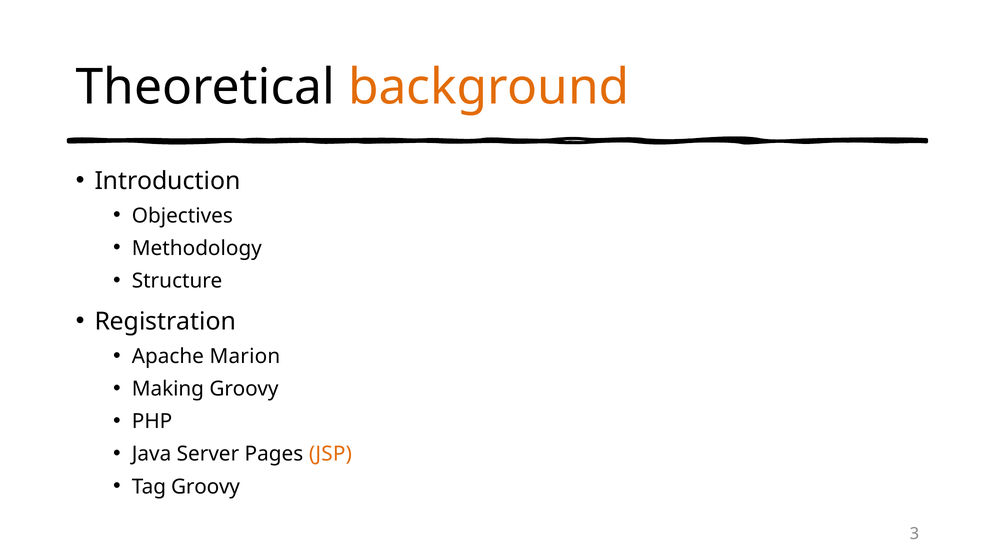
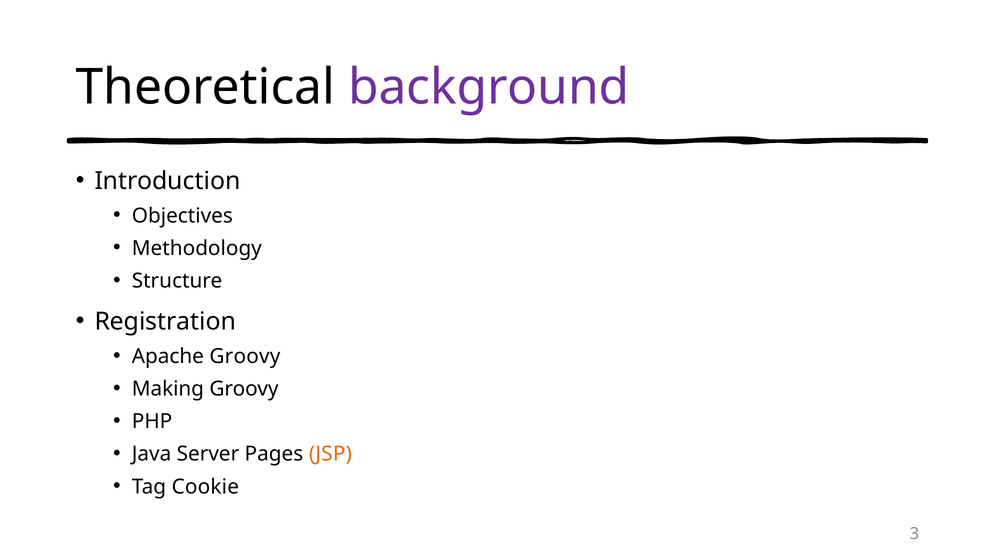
background colour: orange -> purple
Apache Marion: Marion -> Groovy
Tag Groovy: Groovy -> Cookie
